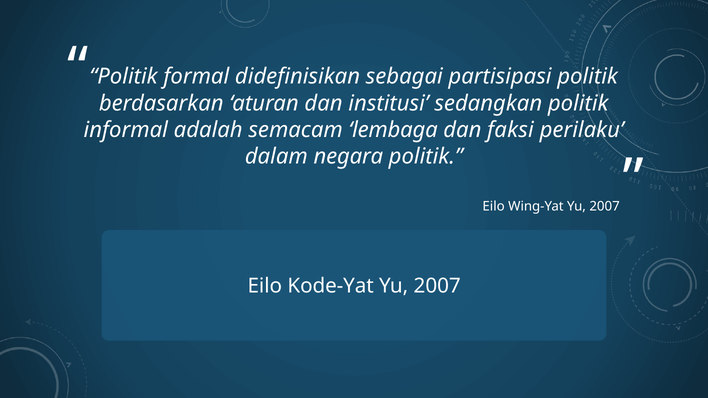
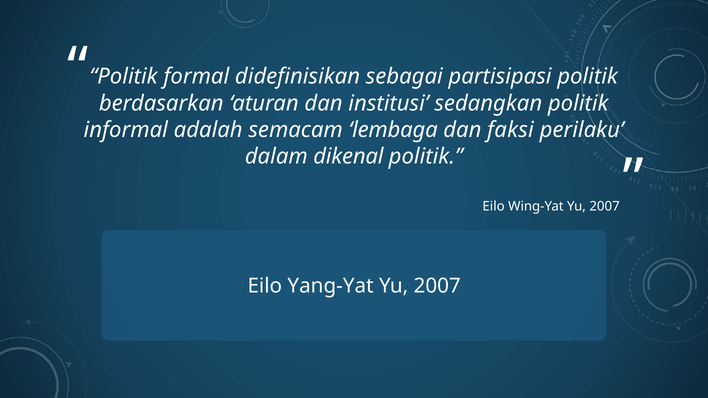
negara: negara -> dikenal
Kode-Yat: Kode-Yat -> Yang-Yat
